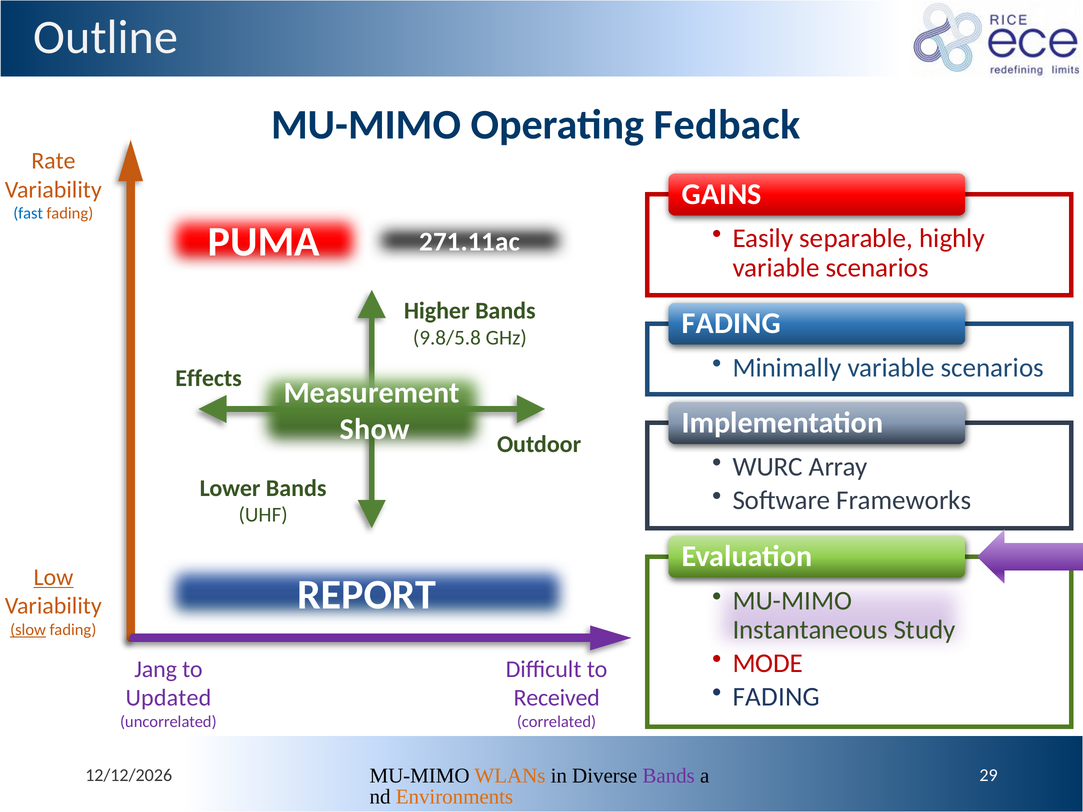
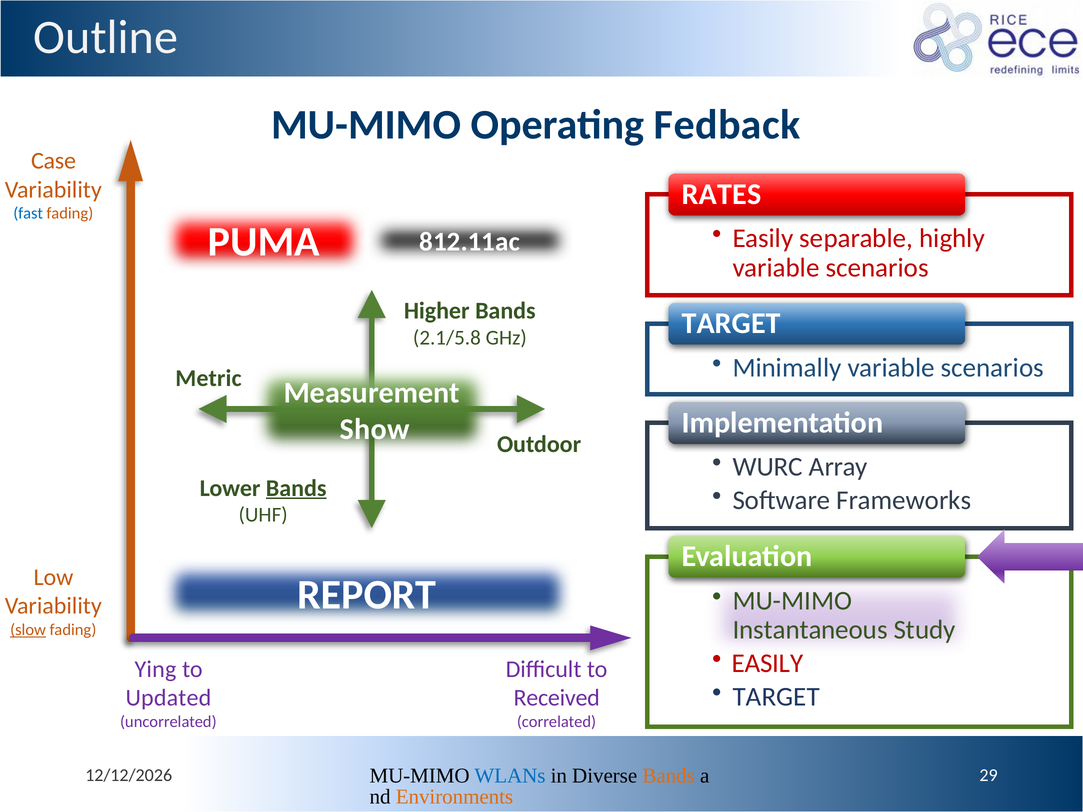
Rate: Rate -> Case
GAINS: GAINS -> RATES
271.11ac: 271.11ac -> 812.11ac
FADING at (731, 324): FADING -> TARGET
9.8/5.8: 9.8/5.8 -> 2.1/5.8
Effects: Effects -> Metric
Bands at (296, 488) underline: none -> present
Low underline: present -> none
MODE at (768, 664): MODE -> EASILY
Jang: Jang -> Ying
FADING at (776, 697): FADING -> TARGET
WLANs colour: orange -> blue
Bands at (669, 776) colour: purple -> orange
